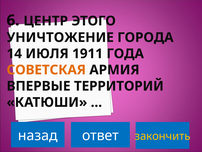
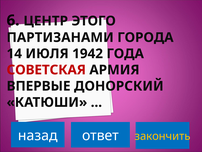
УНИЧТОЖЕНИЕ: УНИЧТОЖЕНИЕ -> ПАРТИЗАНАМИ
1911: 1911 -> 1942
СОВЕТСКАЯ colour: orange -> red
ТЕРРИТОРИЙ: ТЕРРИТОРИЙ -> ДОНОРСКИЙ
